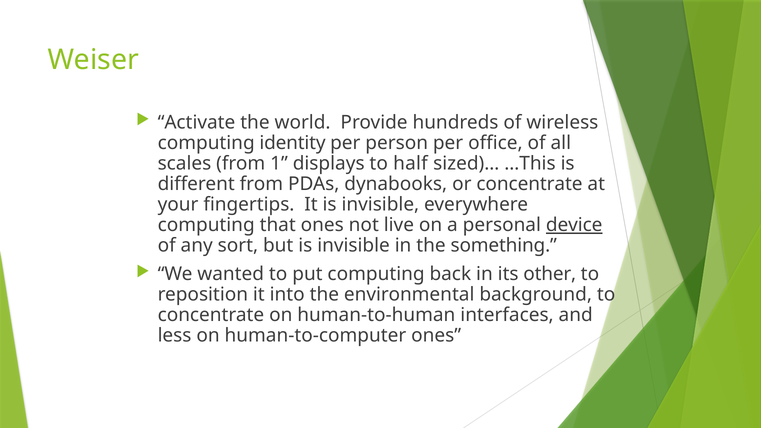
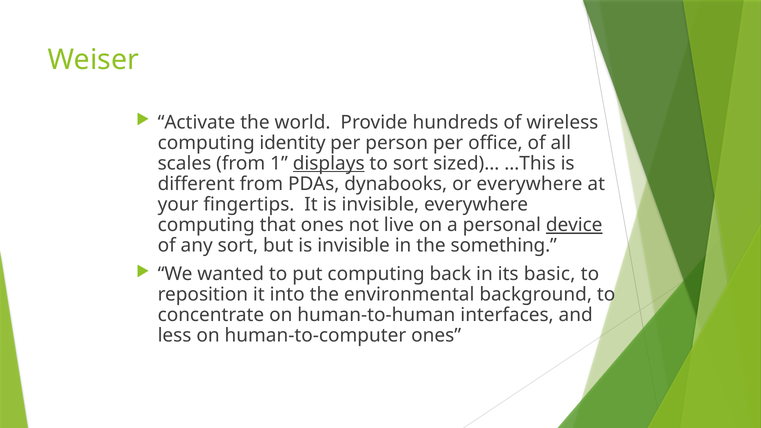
displays underline: none -> present
to half: half -> sort
or concentrate: concentrate -> everywhere
other: other -> basic
